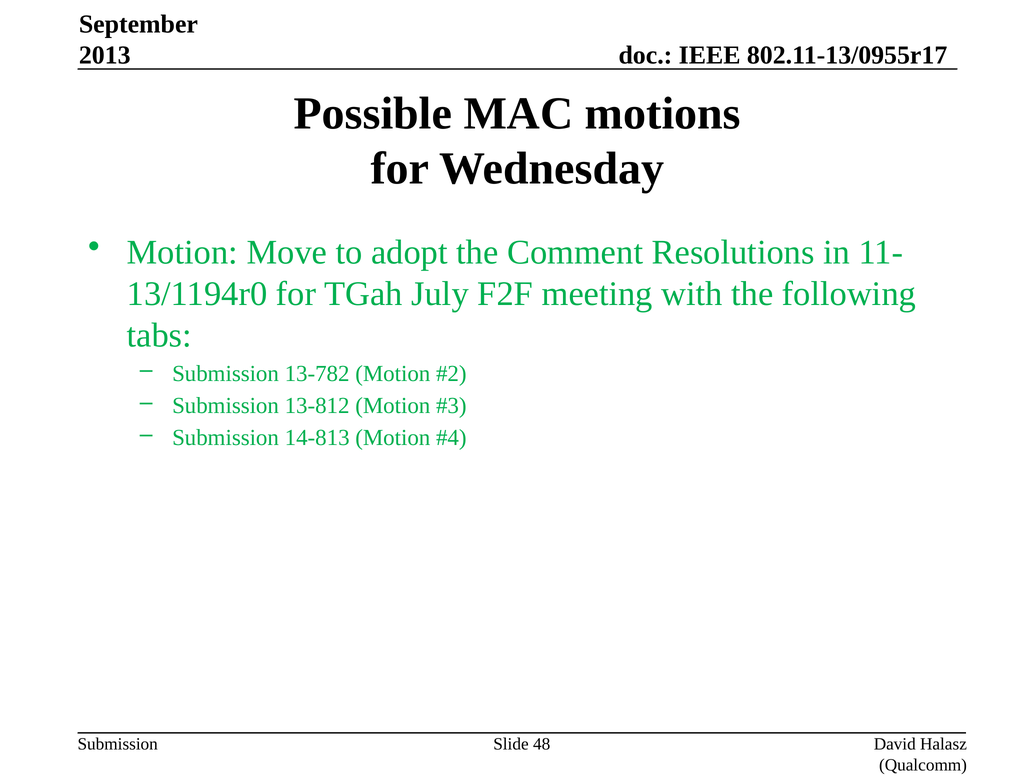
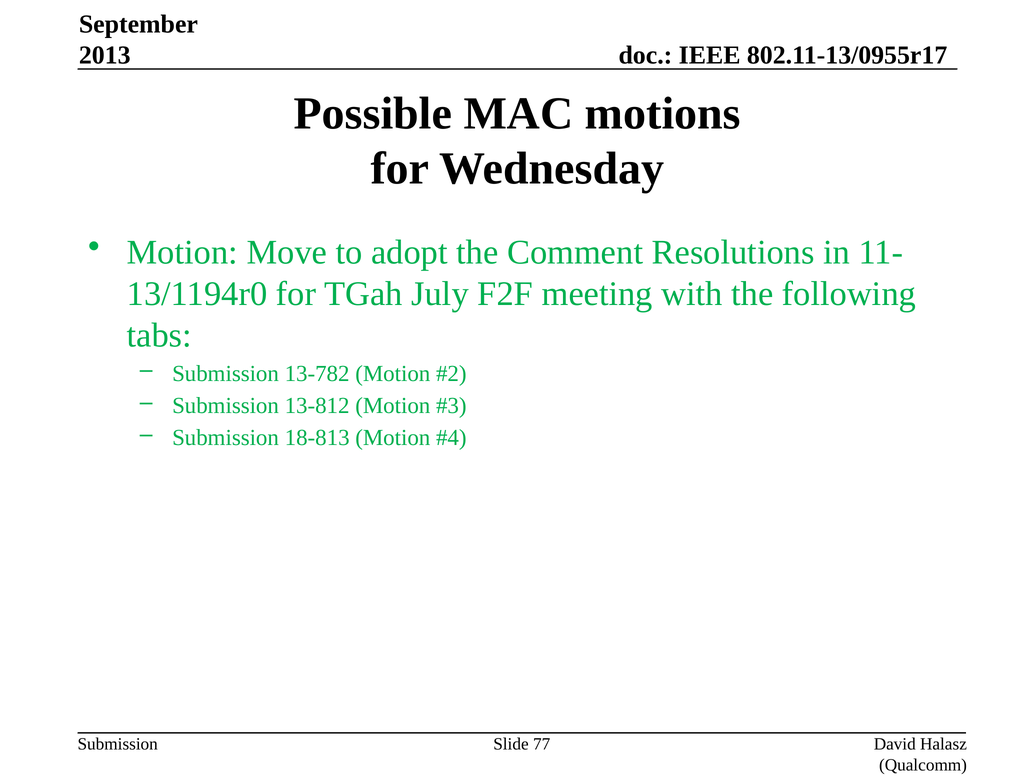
14-813: 14-813 -> 18-813
48: 48 -> 77
